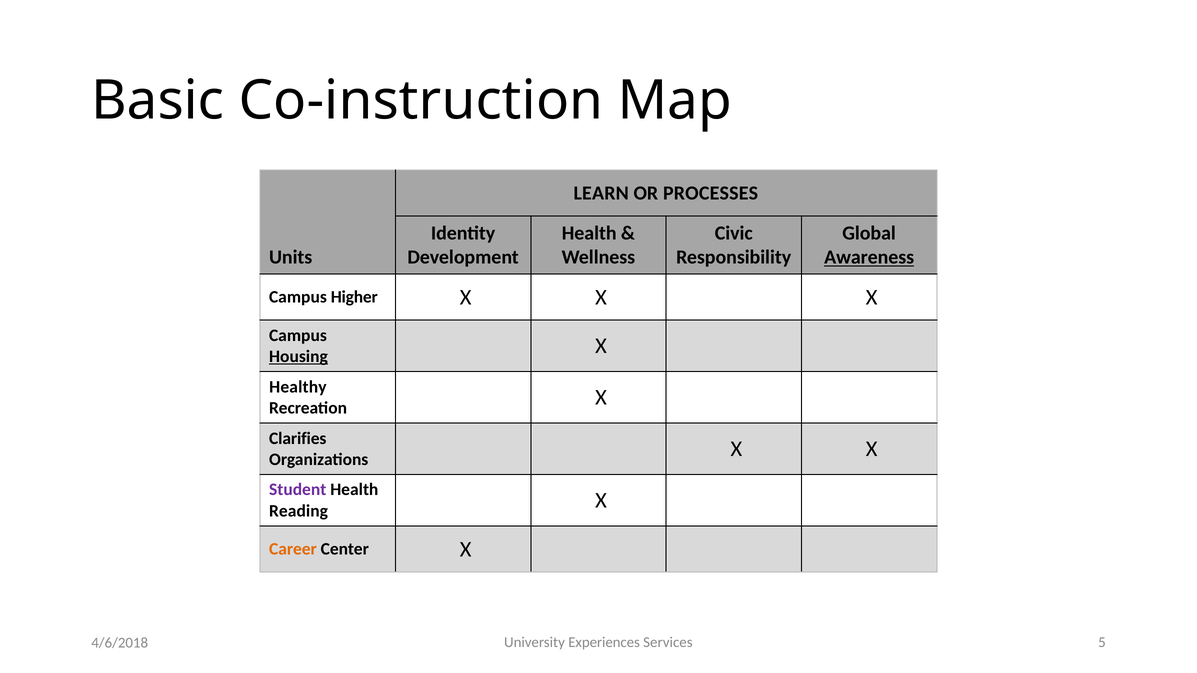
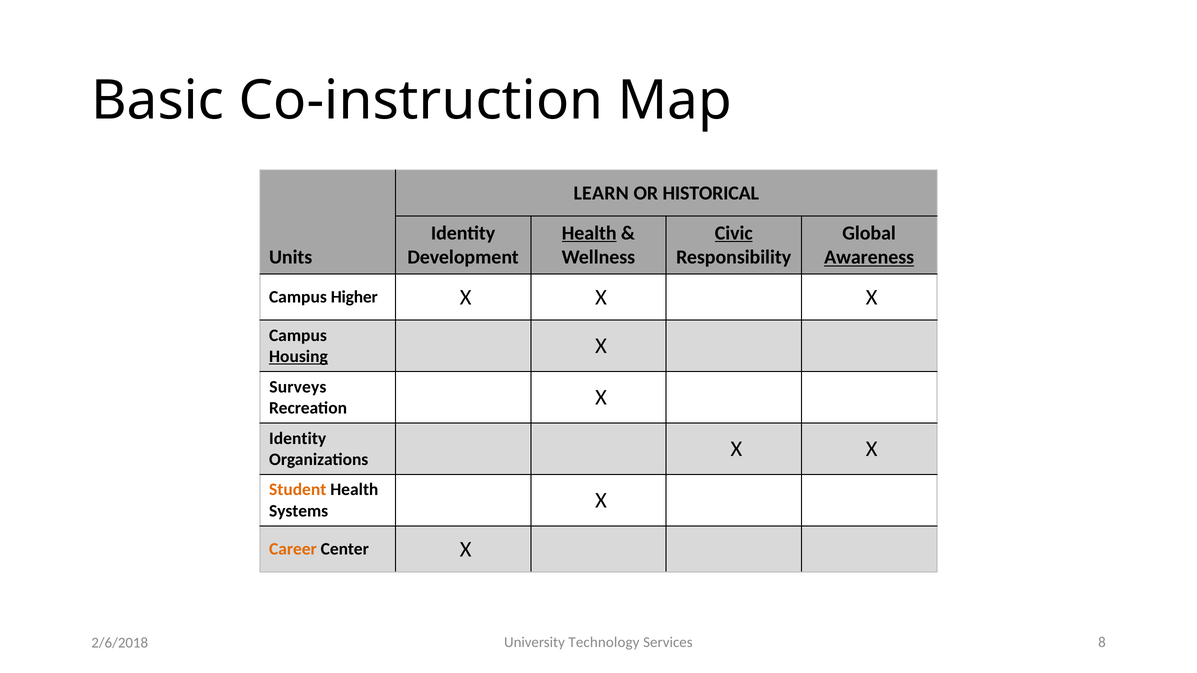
PROCESSES: PROCESSES -> HISTORICAL
Health at (589, 233) underline: none -> present
Civic underline: none -> present
Healthy: Healthy -> Surveys
Clarifies at (298, 438): Clarifies -> Identity
Student colour: purple -> orange
Reading: Reading -> Systems
Experiences: Experiences -> Technology
5: 5 -> 8
4/6/2018: 4/6/2018 -> 2/6/2018
